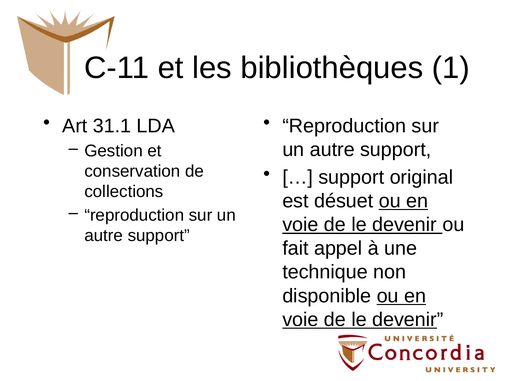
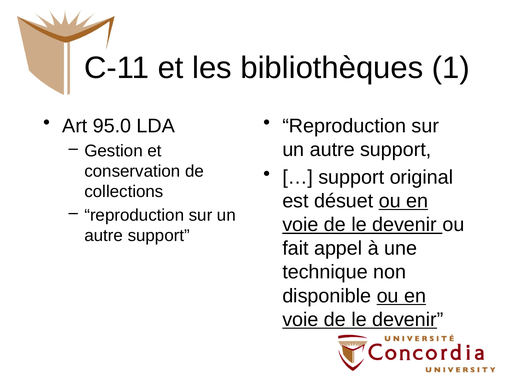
31.1: 31.1 -> 95.0
